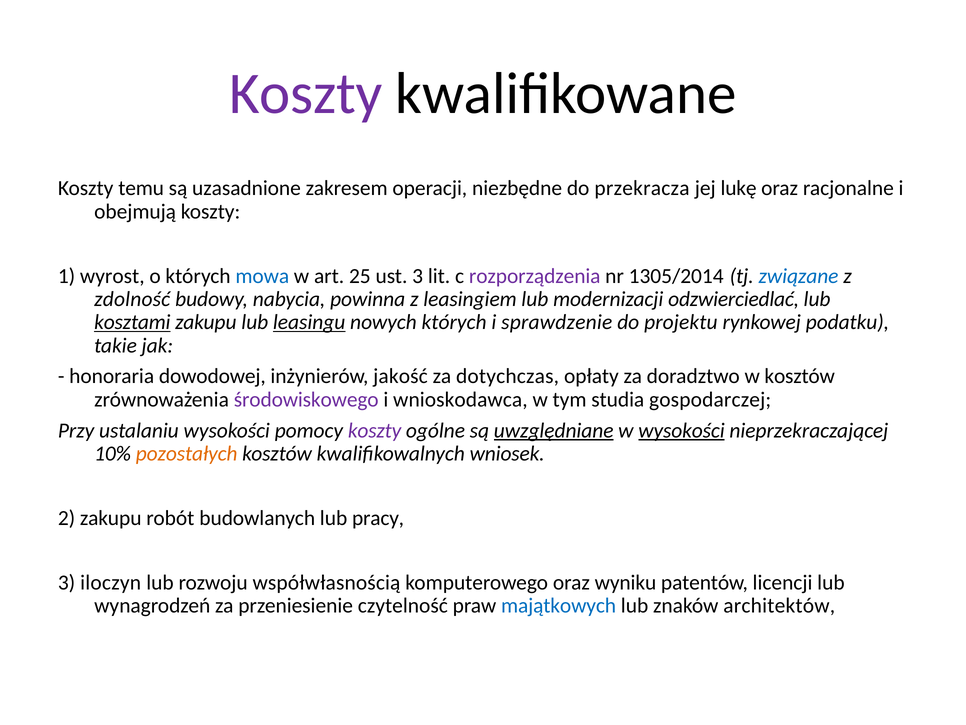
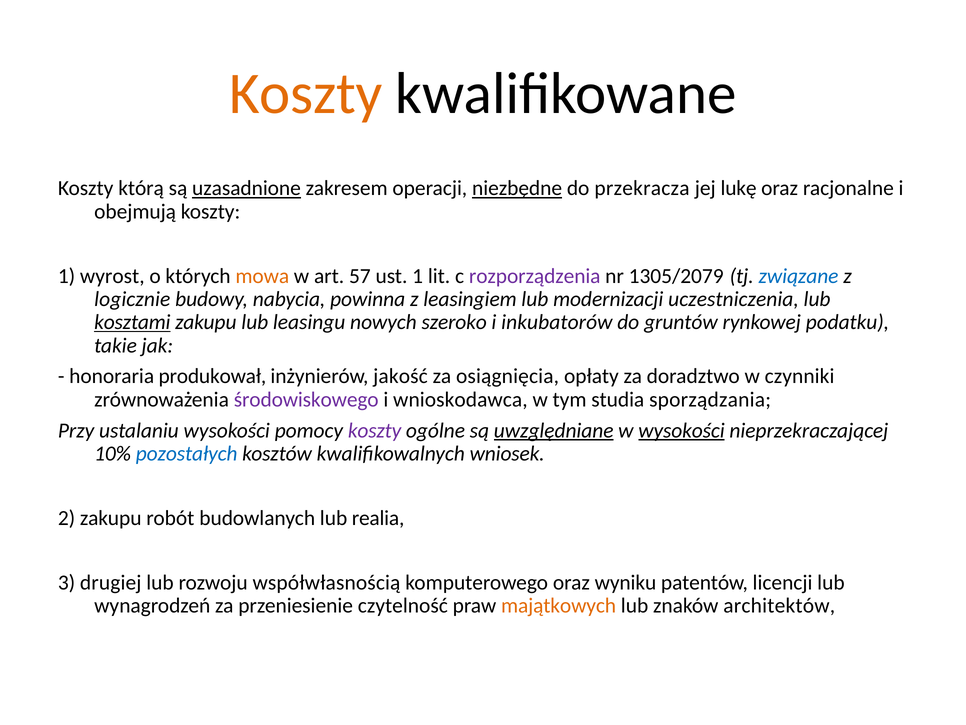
Koszty at (306, 94) colour: purple -> orange
temu: temu -> którą
uzasadnione underline: none -> present
niezbędne underline: none -> present
mowa colour: blue -> orange
25: 25 -> 57
ust 3: 3 -> 1
1305/2014: 1305/2014 -> 1305/2079
zdolność: zdolność -> logicznie
odzwierciedlać: odzwierciedlać -> uczestniczenia
leasingu underline: present -> none
nowych których: których -> szeroko
sprawdzenie: sprawdzenie -> inkubatorów
projektu: projektu -> gruntów
dowodowej: dowodowej -> produkował
dotychczas: dotychczas -> osiągnięcia
w kosztów: kosztów -> czynniki
gospodarczej: gospodarczej -> sporządzania
pozostałych colour: orange -> blue
pracy: pracy -> realia
iloczyn: iloczyn -> drugiej
majątkowych colour: blue -> orange
